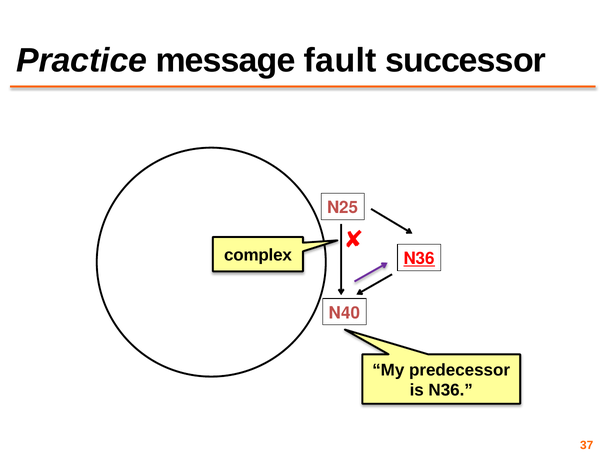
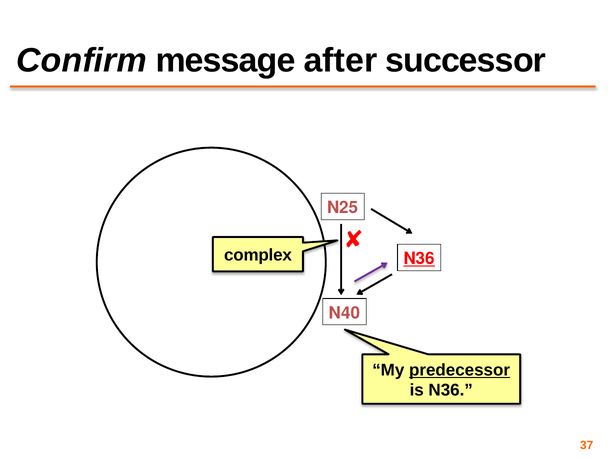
Practice: Practice -> Confirm
fault: fault -> after
predecessor underline: none -> present
